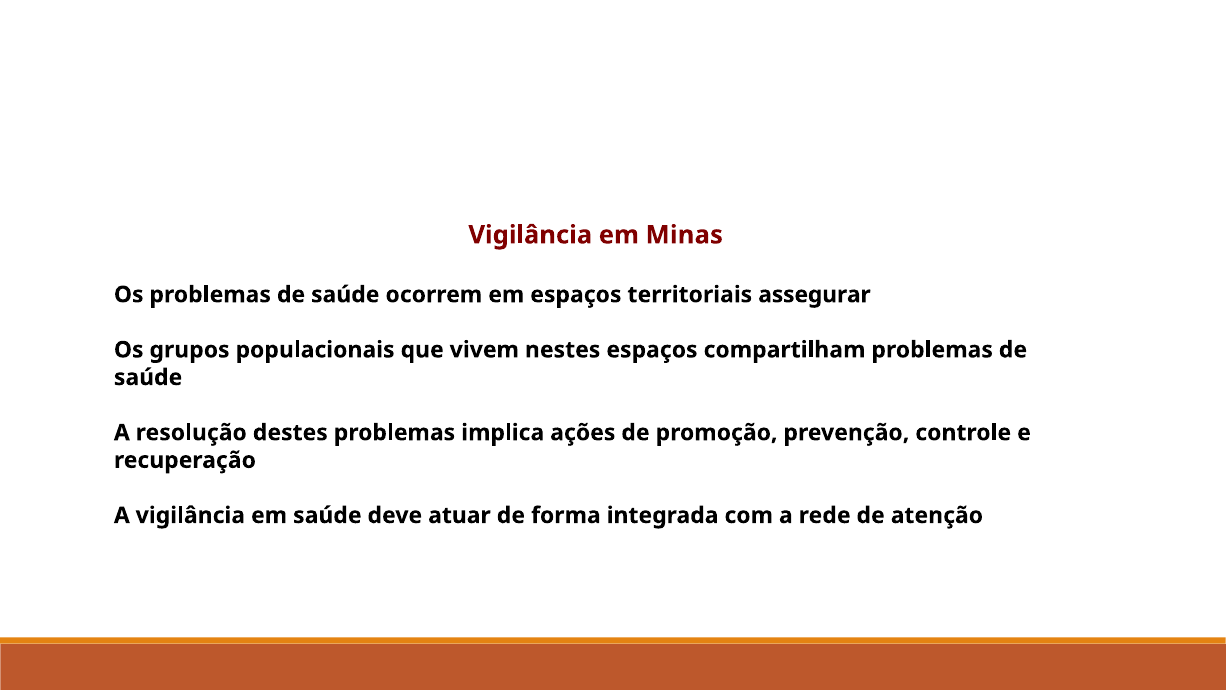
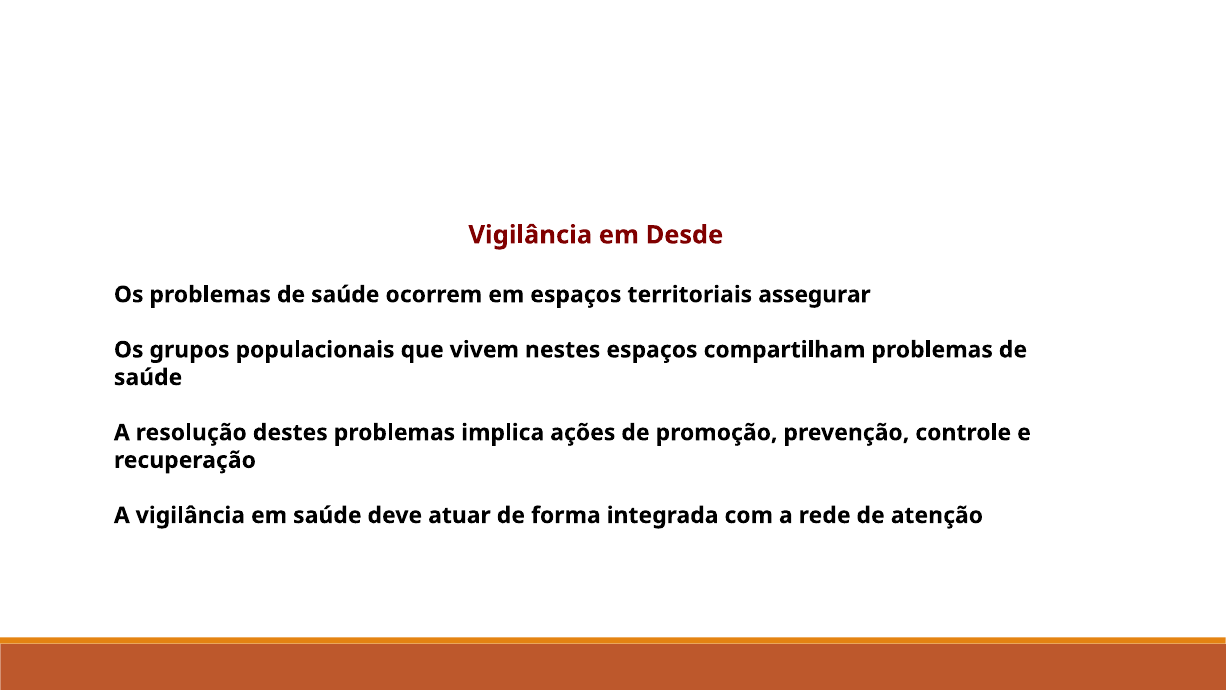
Minas: Minas -> Desde
